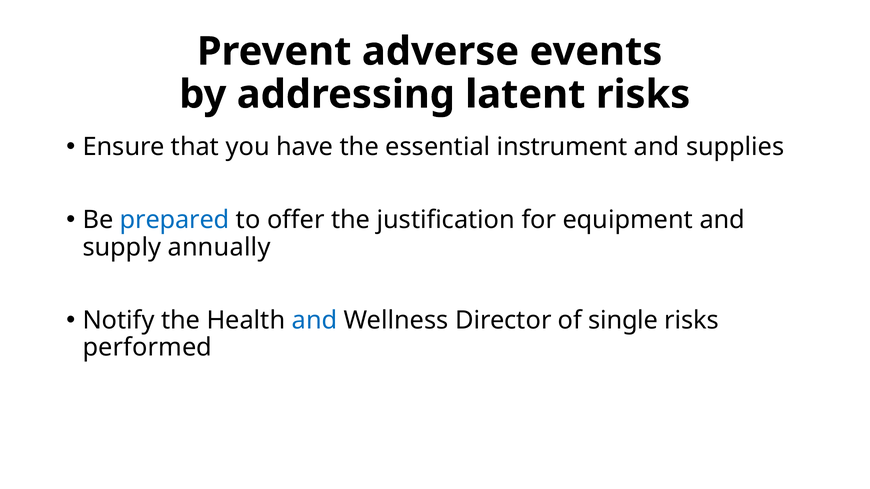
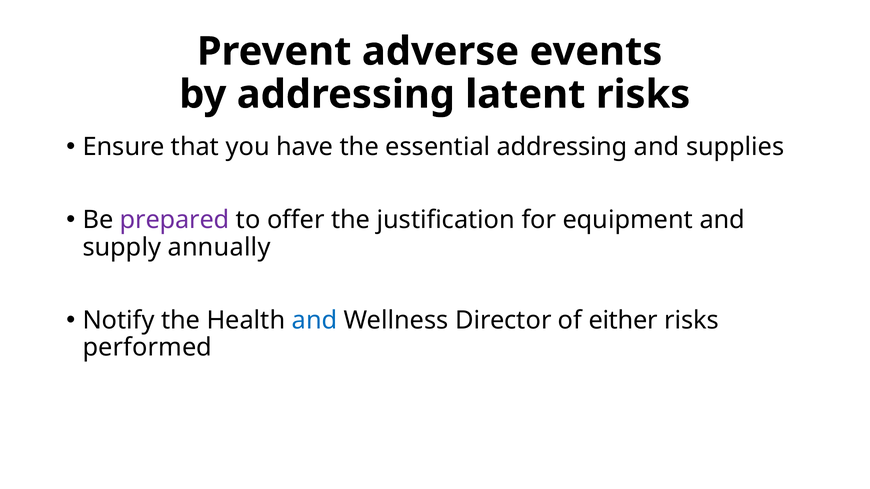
essential instrument: instrument -> addressing
prepared colour: blue -> purple
single: single -> either
